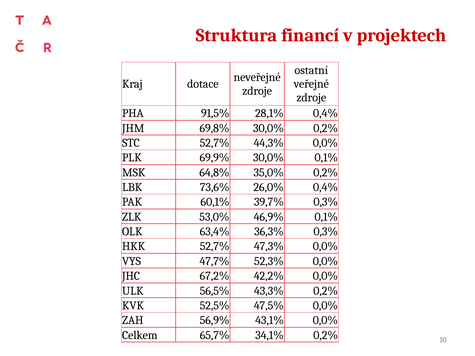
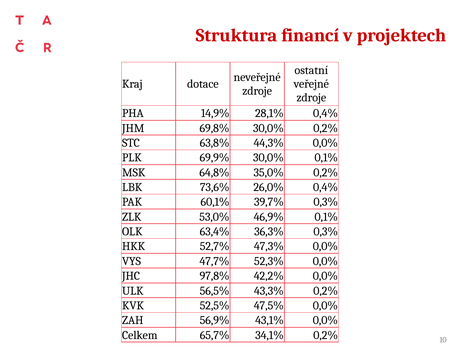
91,5%: 91,5% -> 14,9%
STC 52,7%: 52,7% -> 63,8%
67,2%: 67,2% -> 97,8%
